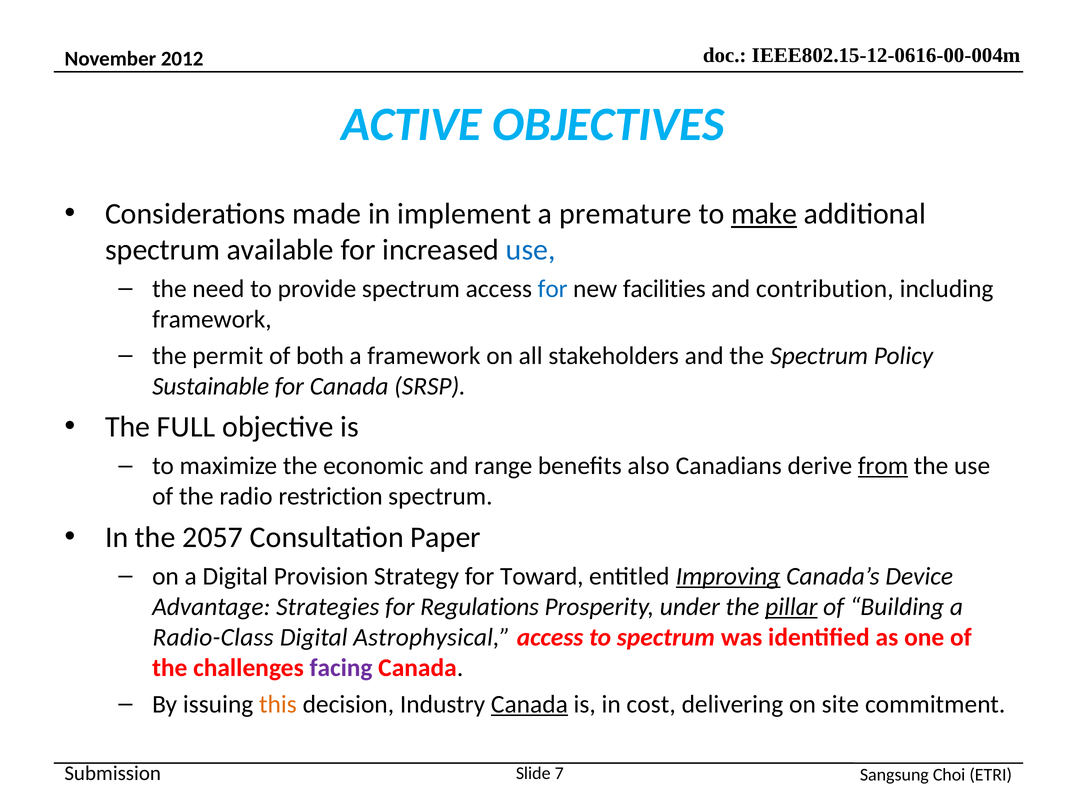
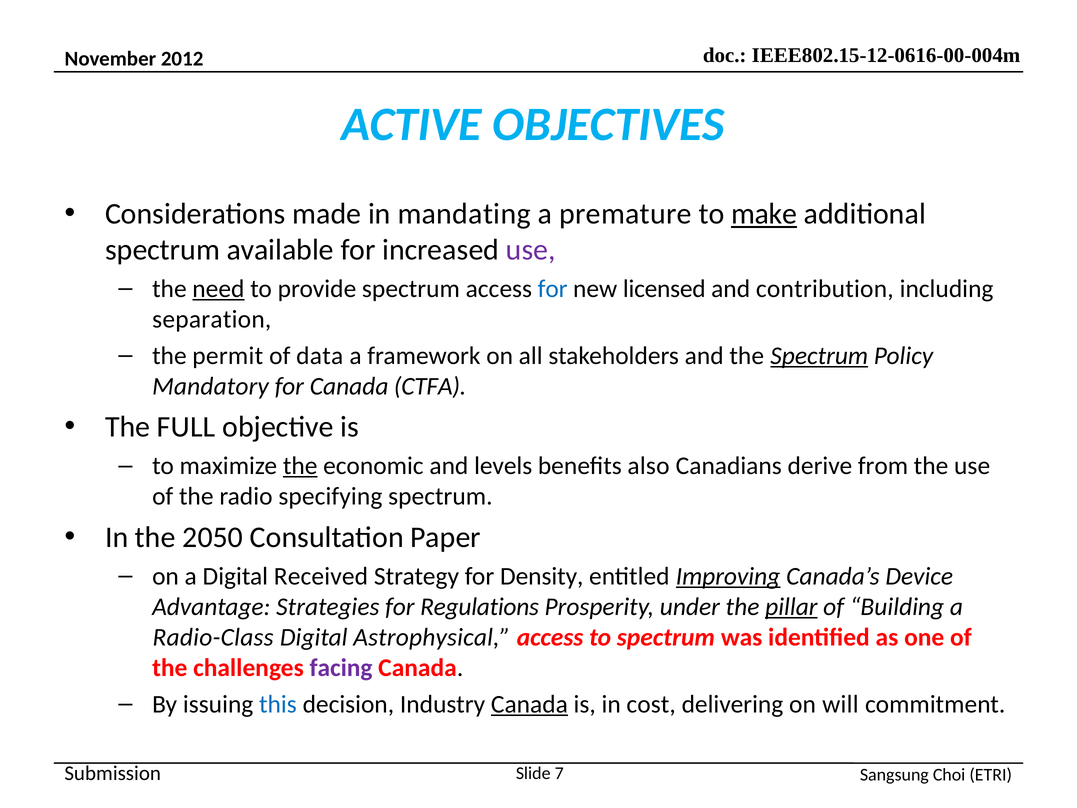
implement: implement -> mandating
use at (531, 250) colour: blue -> purple
need underline: none -> present
facilities: facilities -> licensed
framework at (212, 319): framework -> separation
both: both -> data
Spectrum at (819, 356) underline: none -> present
Sustainable: Sustainable -> Mandatory
SRSP: SRSP -> CTFA
the at (300, 466) underline: none -> present
range: range -> levels
from underline: present -> none
restriction: restriction -> specifying
2057: 2057 -> 2050
Provision: Provision -> Received
Toward: Toward -> Density
this colour: orange -> blue
site: site -> will
